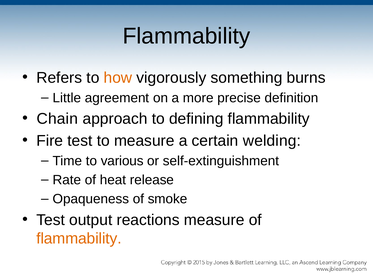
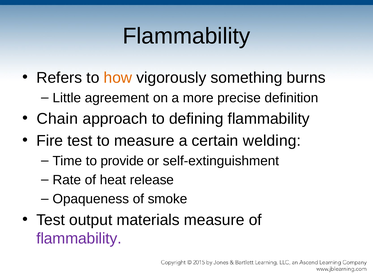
various: various -> provide
reactions: reactions -> materials
flammability at (79, 238) colour: orange -> purple
